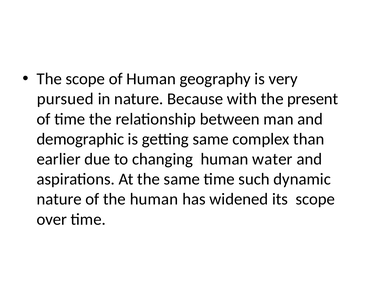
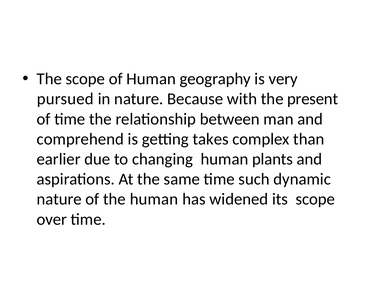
demographic: demographic -> comprehend
getting same: same -> takes
water: water -> plants
